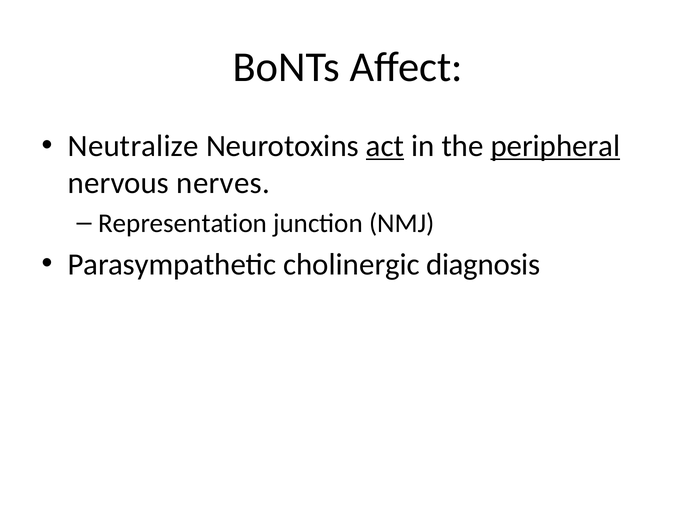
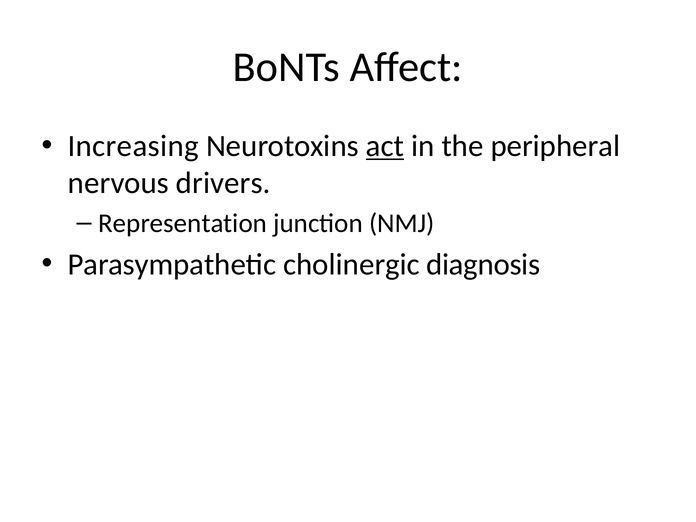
Neutralize: Neutralize -> Increasing
peripheral underline: present -> none
nerves: nerves -> drivers
